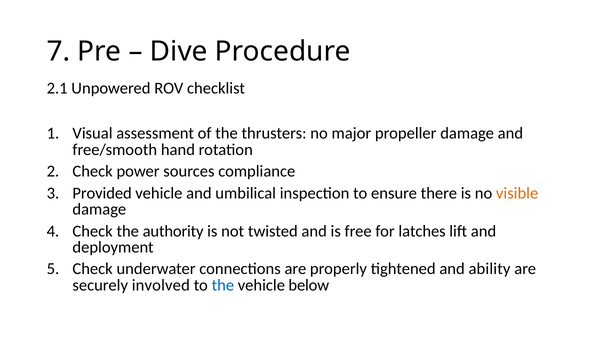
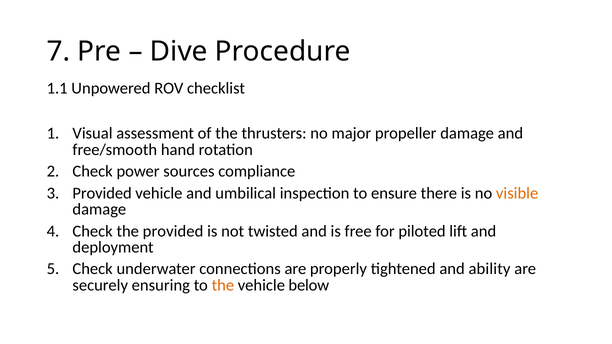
2.1: 2.1 -> 1.1
the authority: authority -> provided
latches: latches -> piloted
involved: involved -> ensuring
the at (223, 285) colour: blue -> orange
